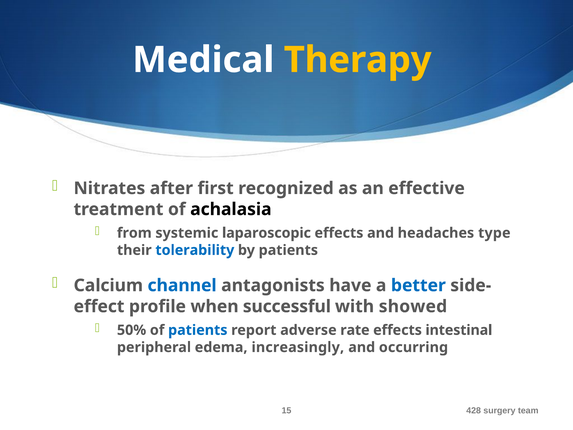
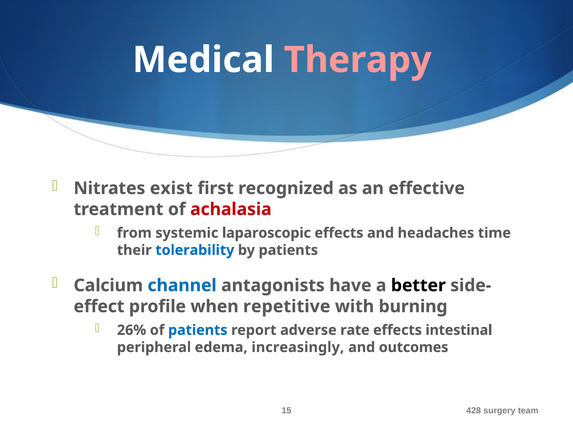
Therapy colour: yellow -> pink
after: after -> exist
achalasia colour: black -> red
type: type -> time
better colour: blue -> black
successful: successful -> repetitive
showed: showed -> burning
50%: 50% -> 26%
occurring: occurring -> outcomes
